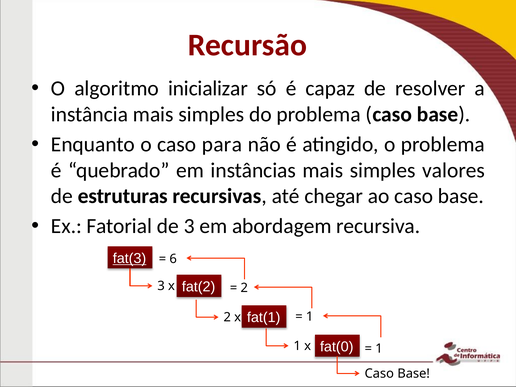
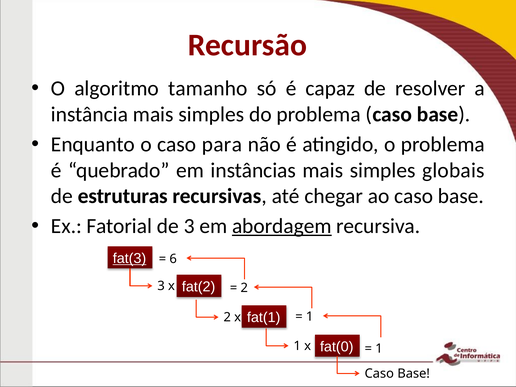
inicializar: inicializar -> tamanho
valores: valores -> globais
abordagem underline: none -> present
